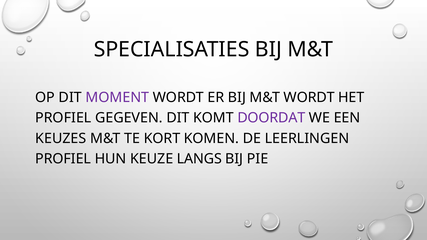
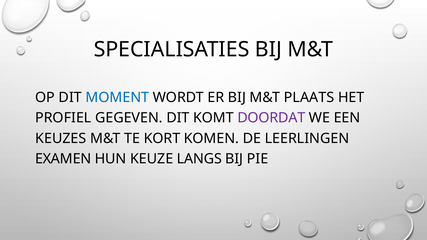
MOMENT colour: purple -> blue
M&T WORDT: WORDT -> PLAATS
PROFIEL at (63, 159): PROFIEL -> EXAMEN
